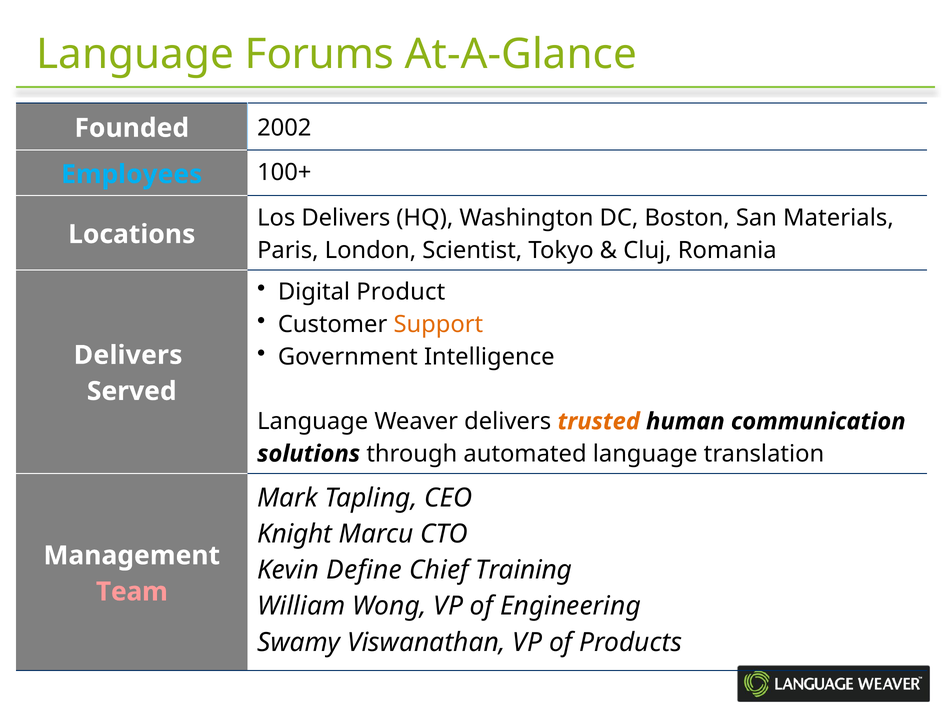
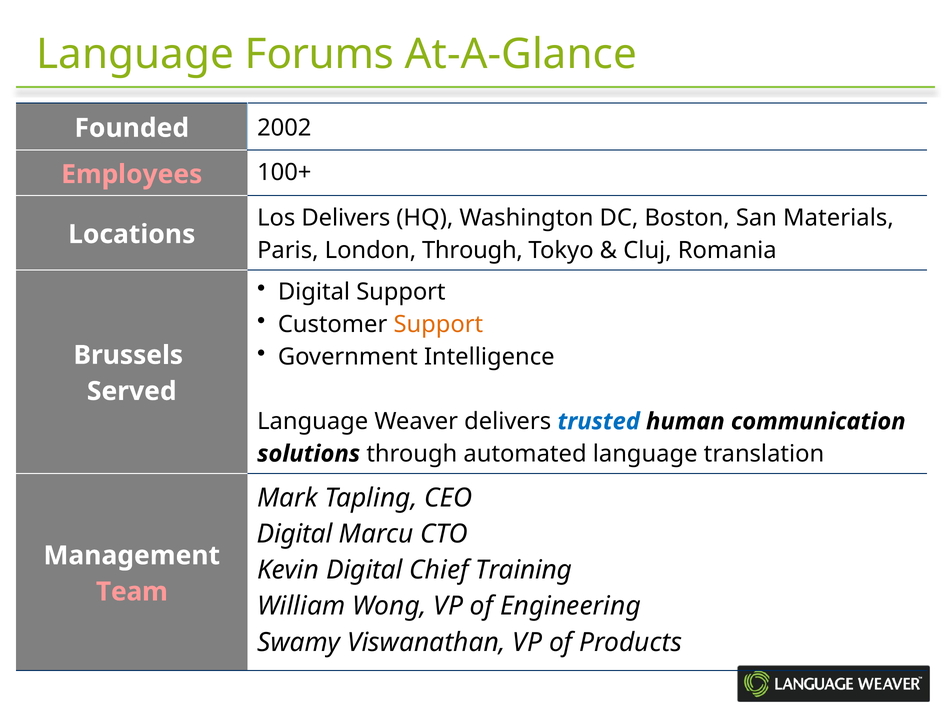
Employees colour: light blue -> pink
London Scientist: Scientist -> Through
Digital Product: Product -> Support
Delivers at (128, 355): Delivers -> Brussels
trusted colour: orange -> blue
Knight at (295, 534): Knight -> Digital
Kevin Define: Define -> Digital
